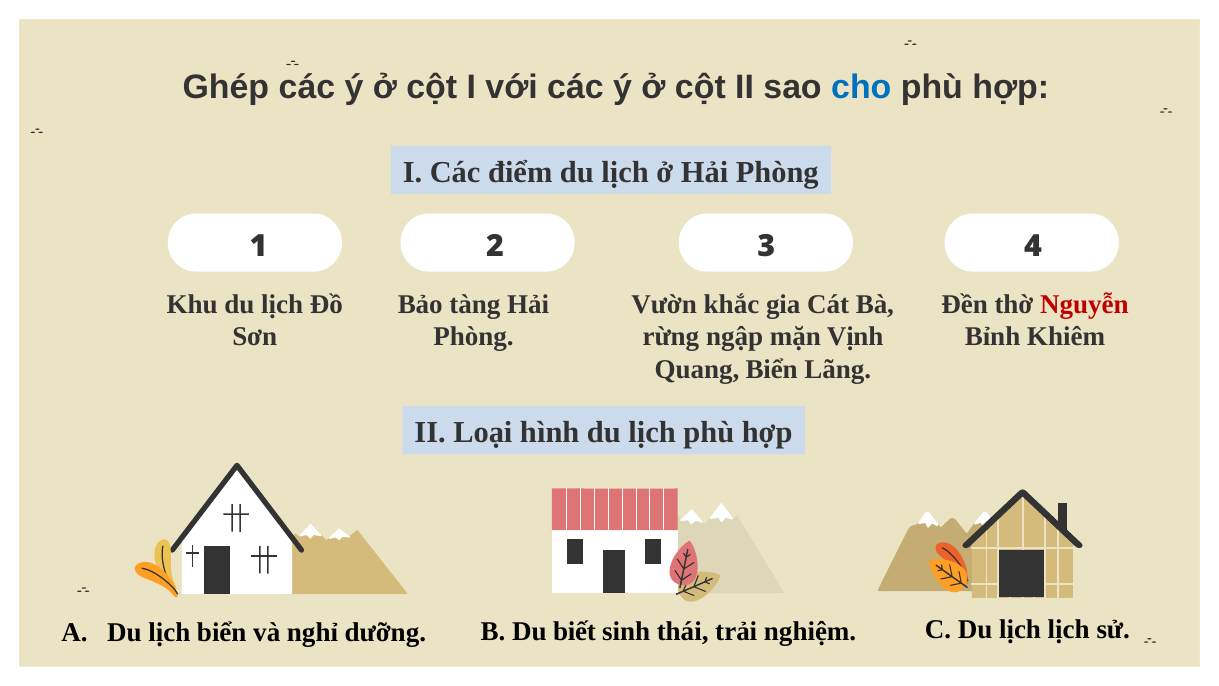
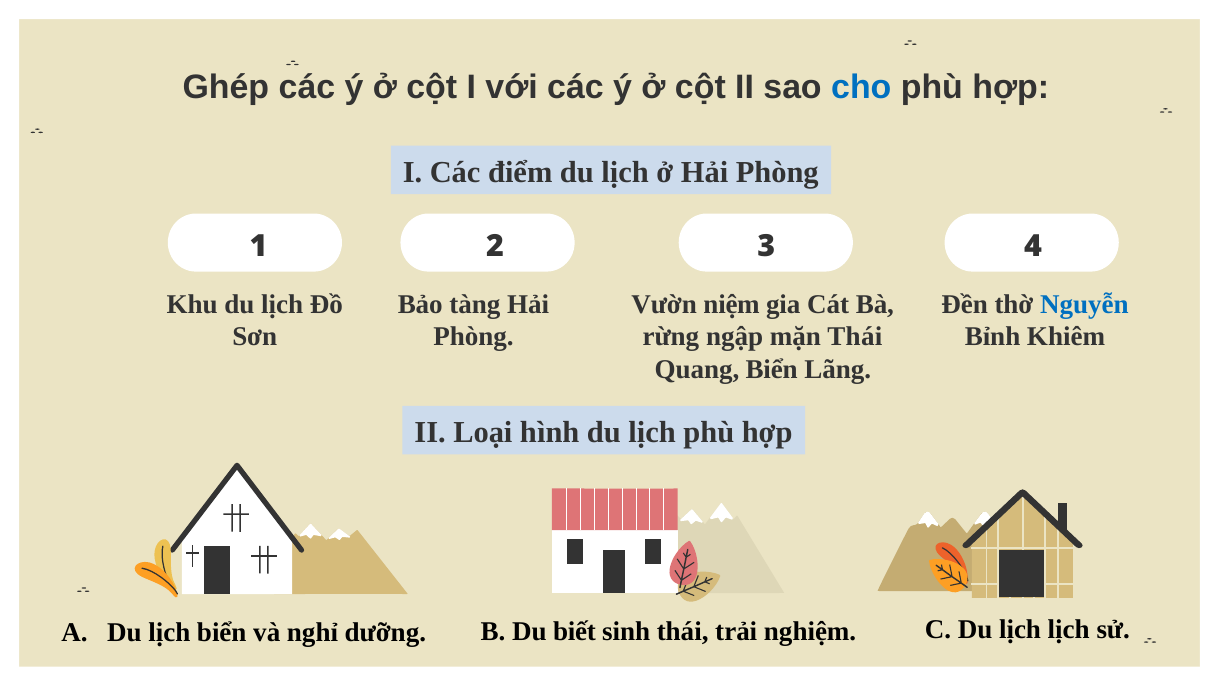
khắc: khắc -> niệm
Nguyễn colour: red -> blue
mặn Vịnh: Vịnh -> Thái
